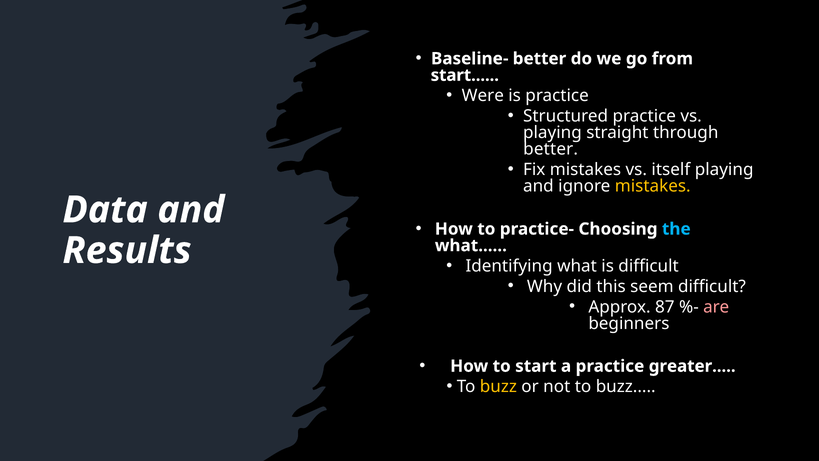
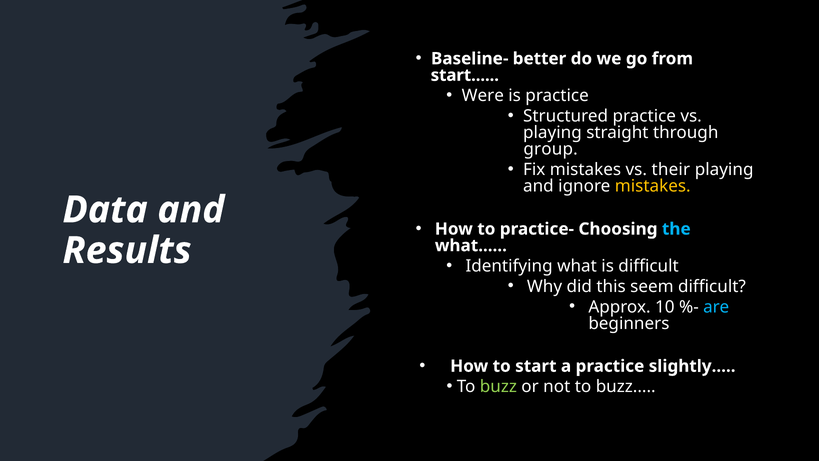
better at (551, 149): better -> group
itself: itself -> their
87: 87 -> 10
are colour: pink -> light blue
greater: greater -> slightly
buzz at (498, 386) colour: yellow -> light green
